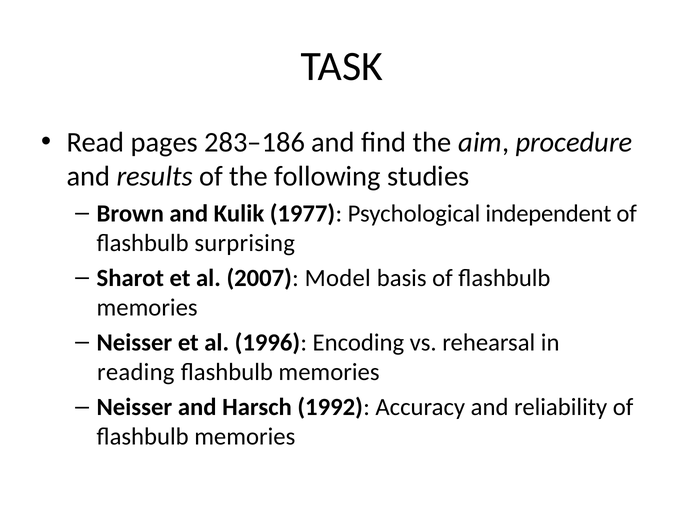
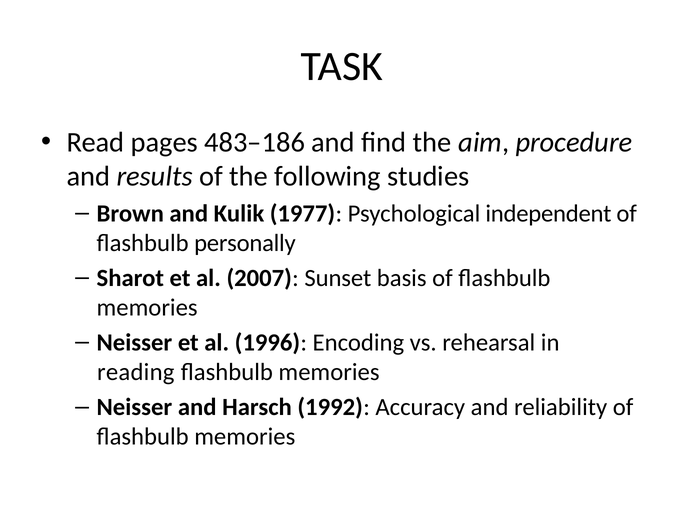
283–186: 283–186 -> 483–186
surprising: surprising -> personally
Model: Model -> Sunset
